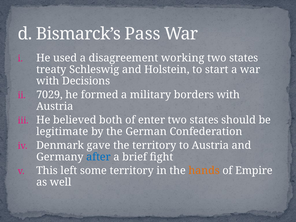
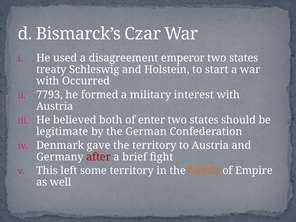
Pass: Pass -> Czar
working: working -> emperor
Decisions: Decisions -> Occurred
7029: 7029 -> 7793
borders: borders -> interest
after colour: blue -> red
